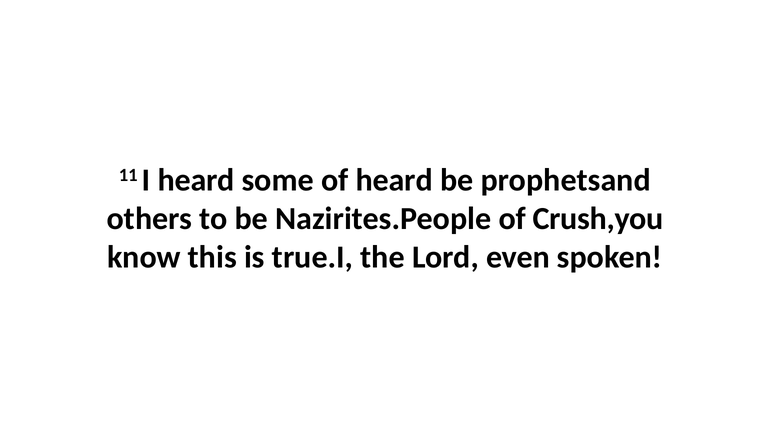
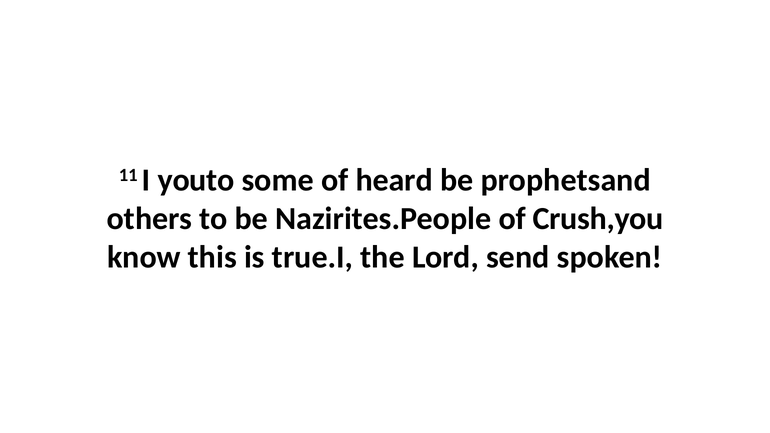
I heard: heard -> youto
even: even -> send
